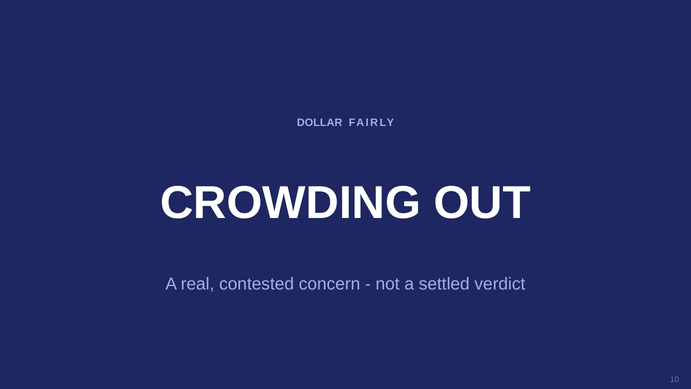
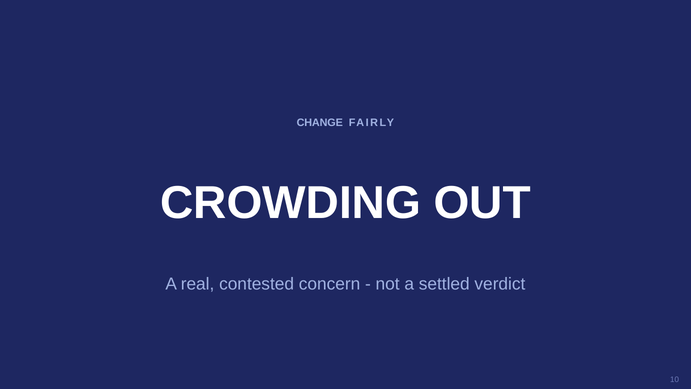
DOLLAR: DOLLAR -> CHANGE
